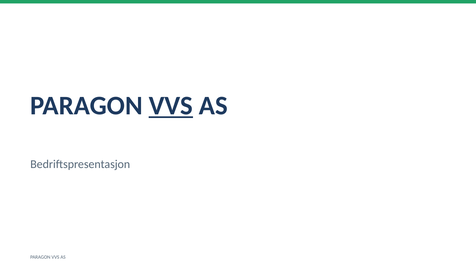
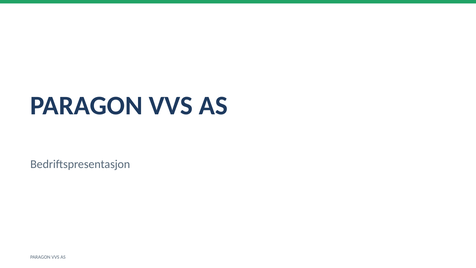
VVS at (171, 106) underline: present -> none
